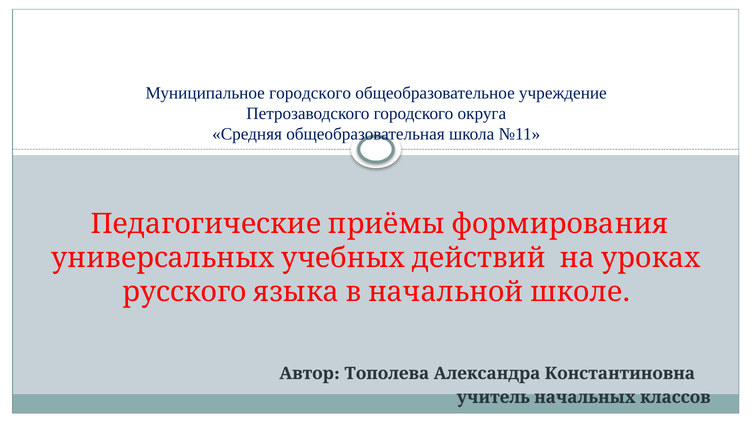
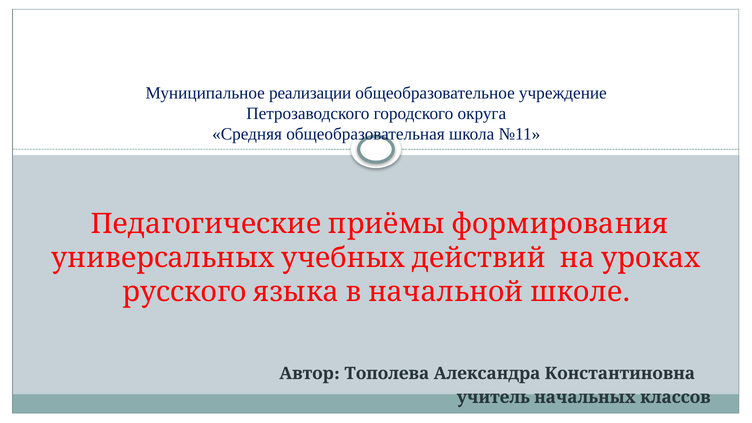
Муниципальное городского: городского -> реализации
